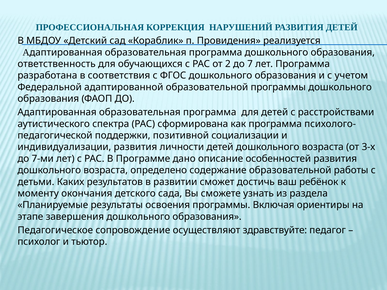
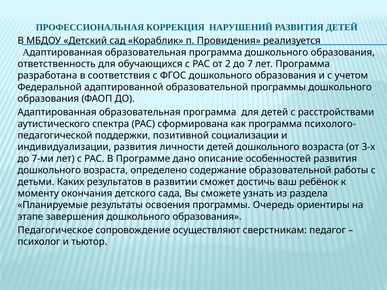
Включая: Включая -> Очередь
здравствуйте: здравствуйте -> сверстникам
